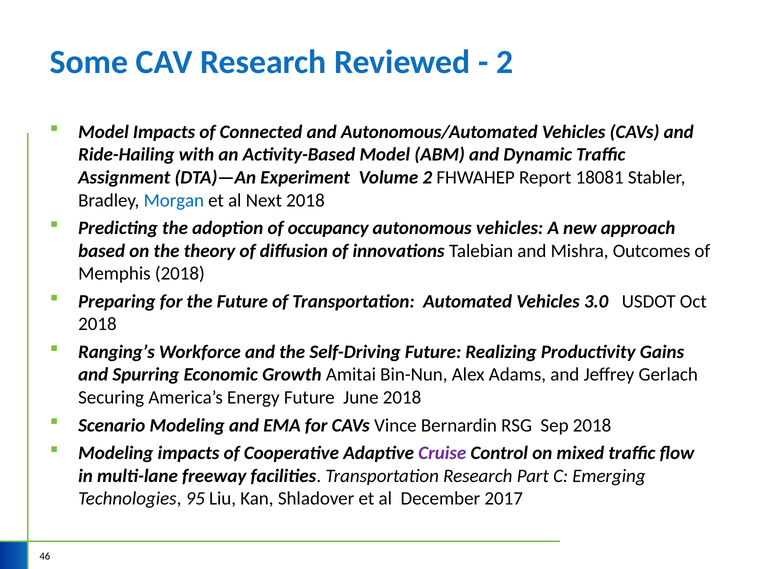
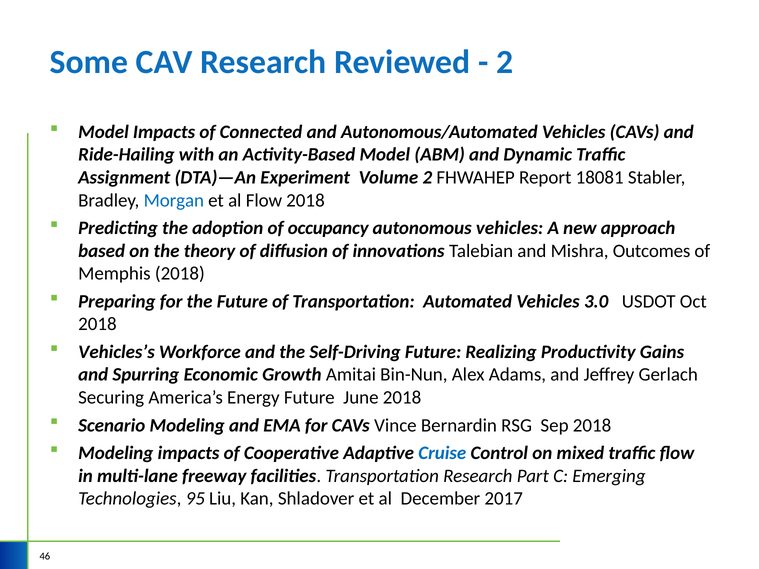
al Next: Next -> Flow
Ranging’s: Ranging’s -> Vehicles’s
Cruise colour: purple -> blue
